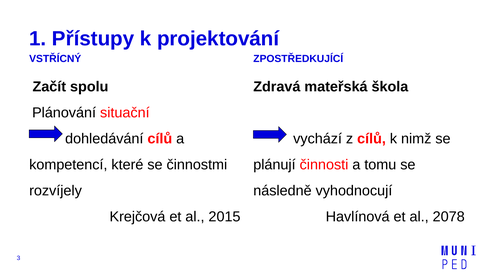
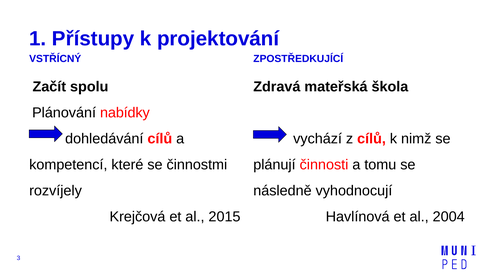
situační: situační -> nabídky
2078: 2078 -> 2004
